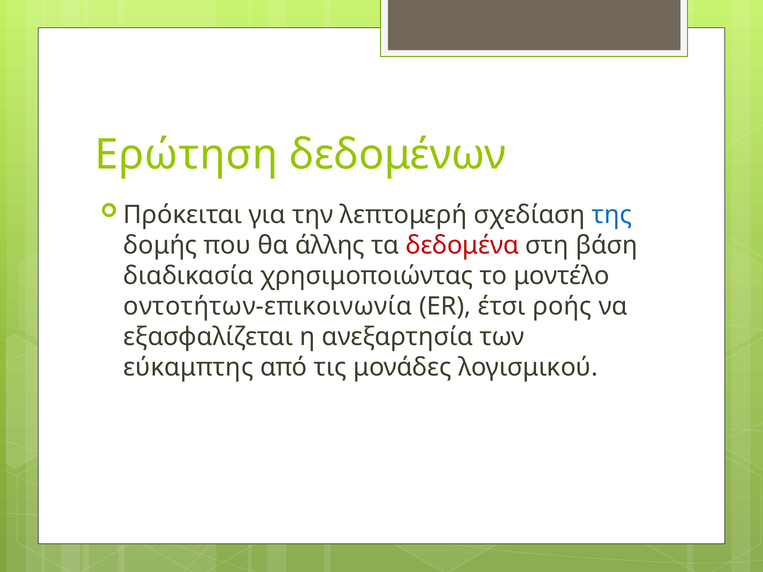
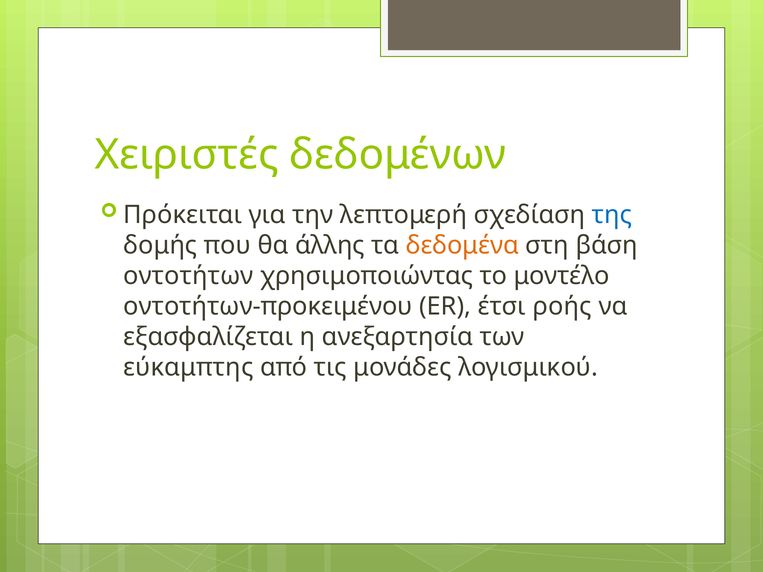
Ερώτηση: Ερώτηση -> Χειριστές
δεδομένα colour: red -> orange
διαδικασία: διαδικασία -> οντοτήτων
οντοτήτων-επικοινωνία: οντοτήτων-επικοινωνία -> οντοτήτων-προκειμένου
